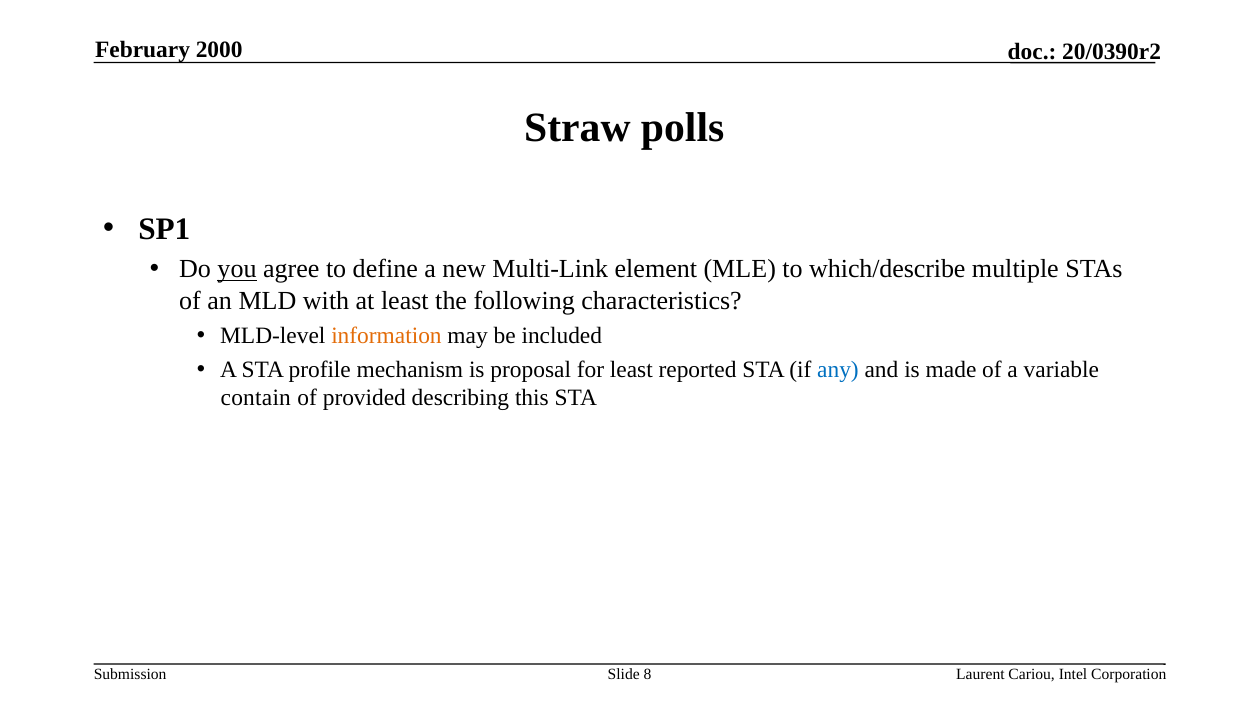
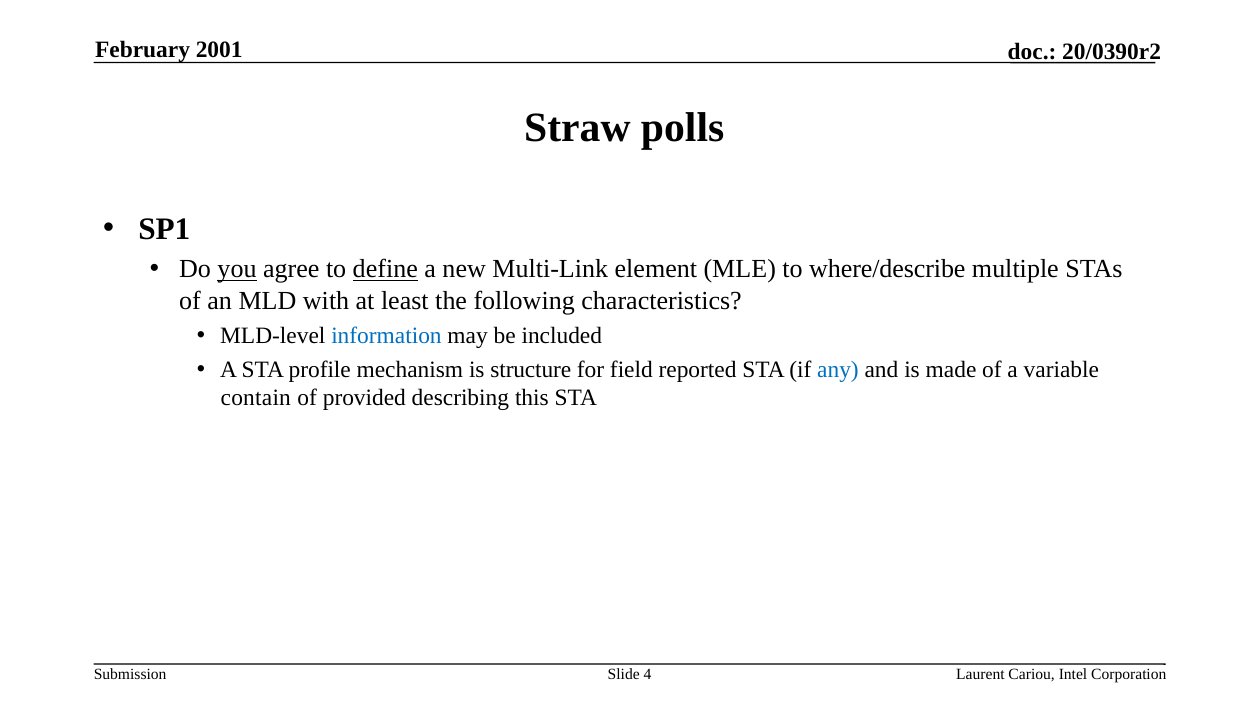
2000: 2000 -> 2001
define underline: none -> present
which/describe: which/describe -> where/describe
information colour: orange -> blue
proposal: proposal -> structure
for least: least -> field
8: 8 -> 4
